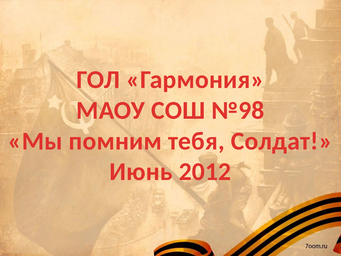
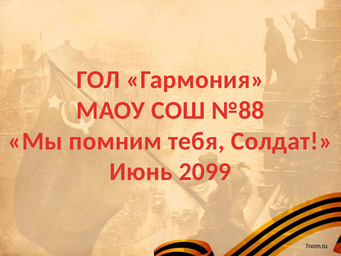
№98: №98 -> №88
2012: 2012 -> 2099
